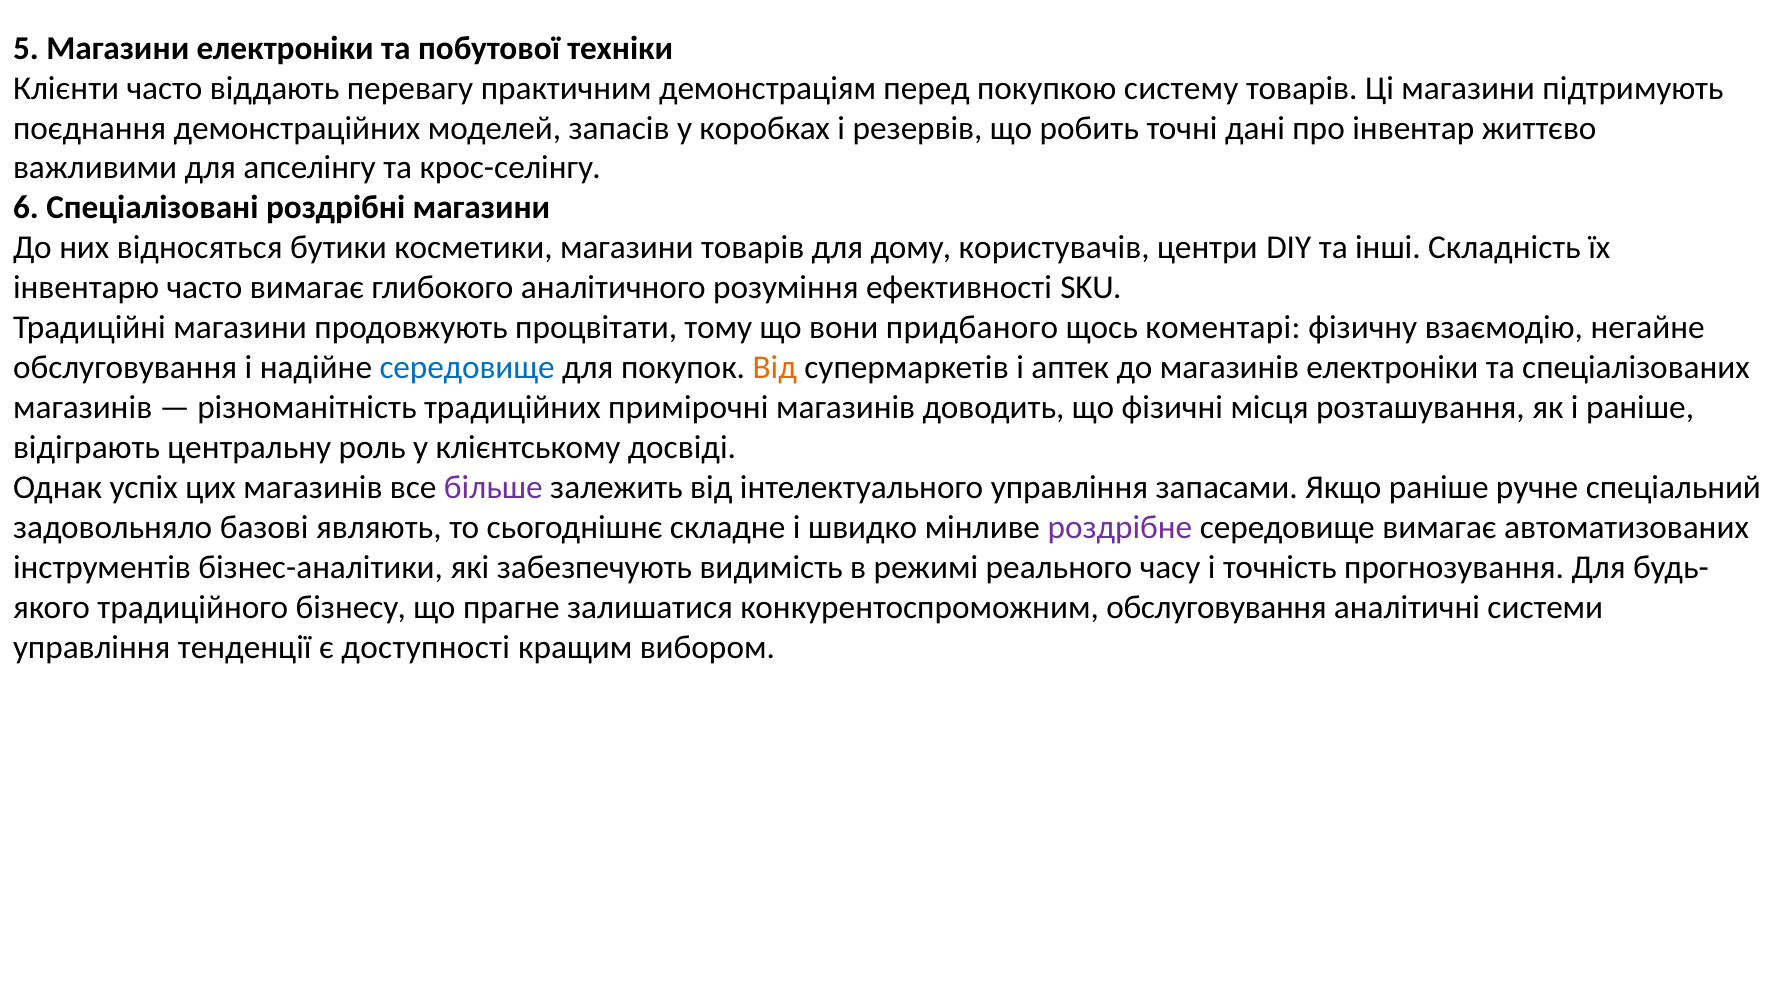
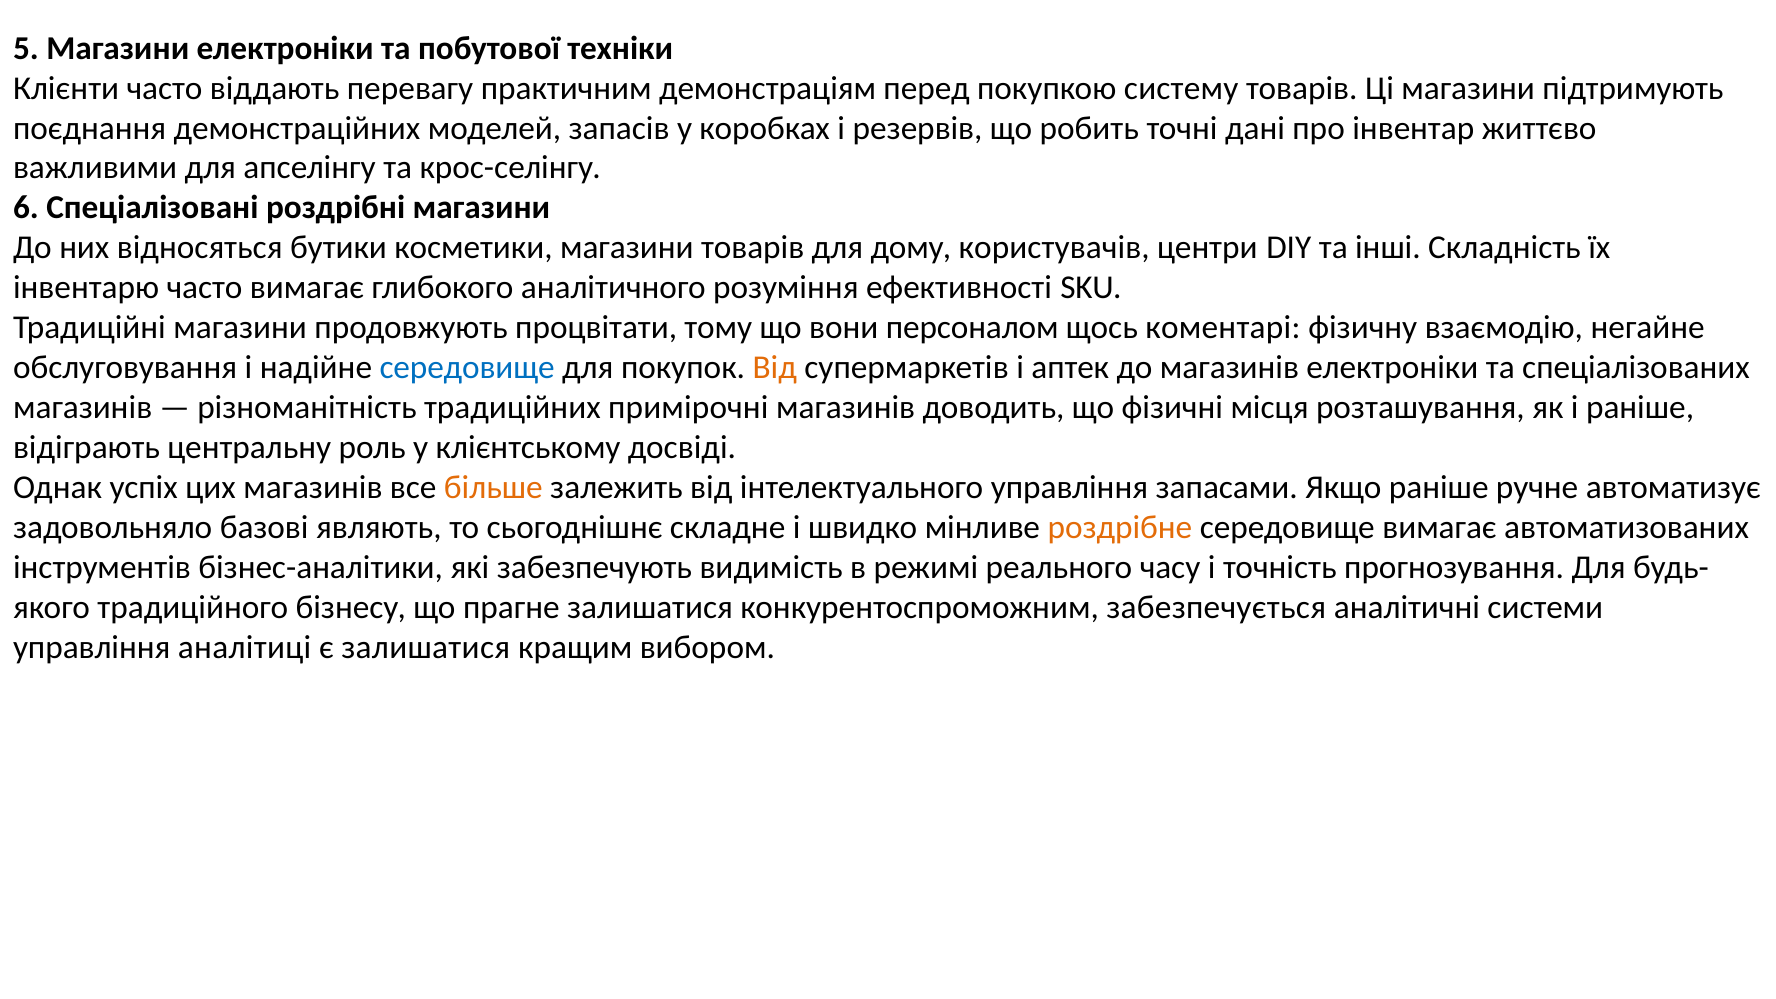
придбаного: придбаного -> персоналом
більше colour: purple -> orange
спеціальний: спеціальний -> автоматизує
роздрібне colour: purple -> orange
конкурентоспроможним обслуговування: обслуговування -> забезпечується
тенденції: тенденції -> аналітиці
є доступності: доступності -> залишатися
